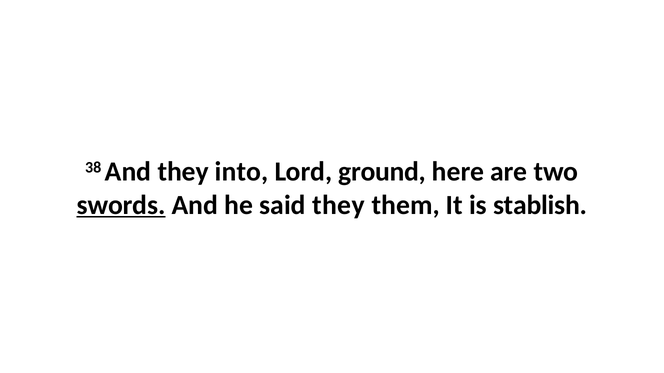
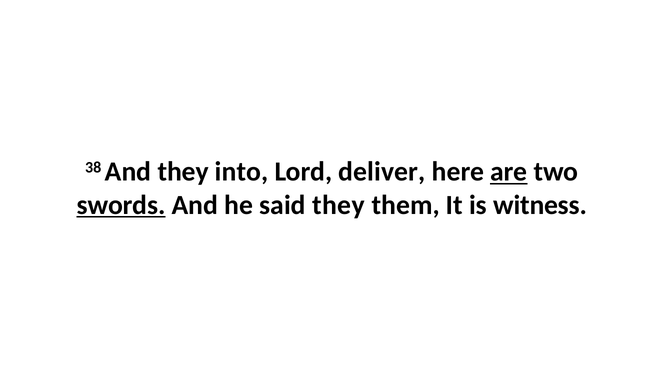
ground: ground -> deliver
are underline: none -> present
stablish: stablish -> witness
